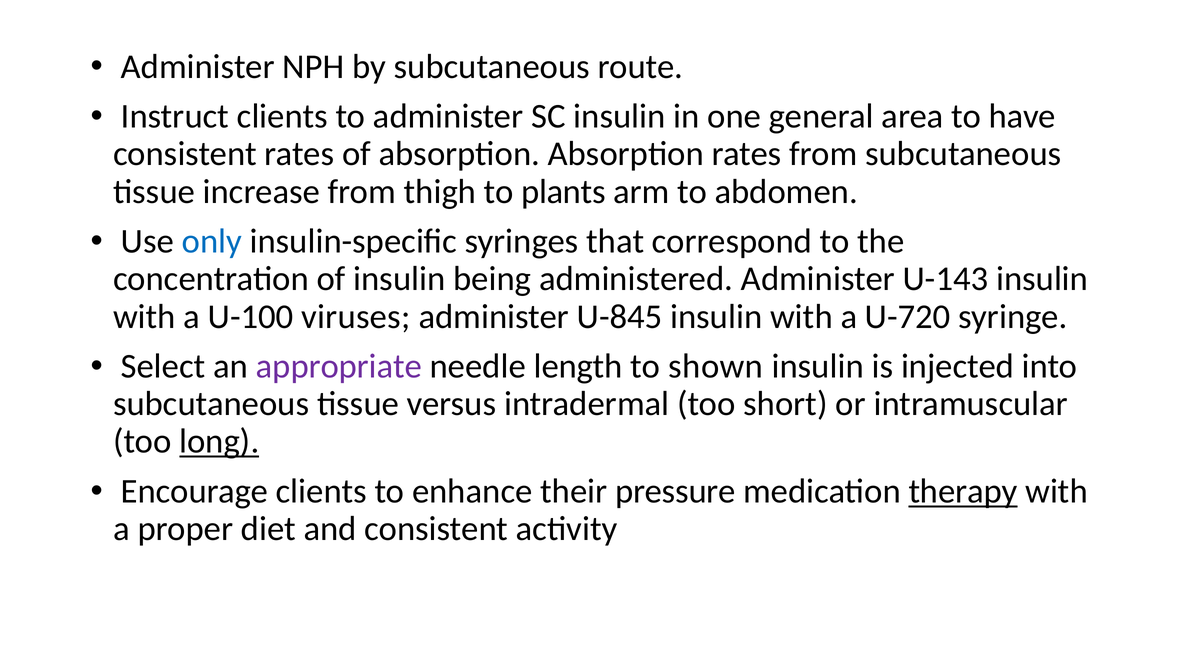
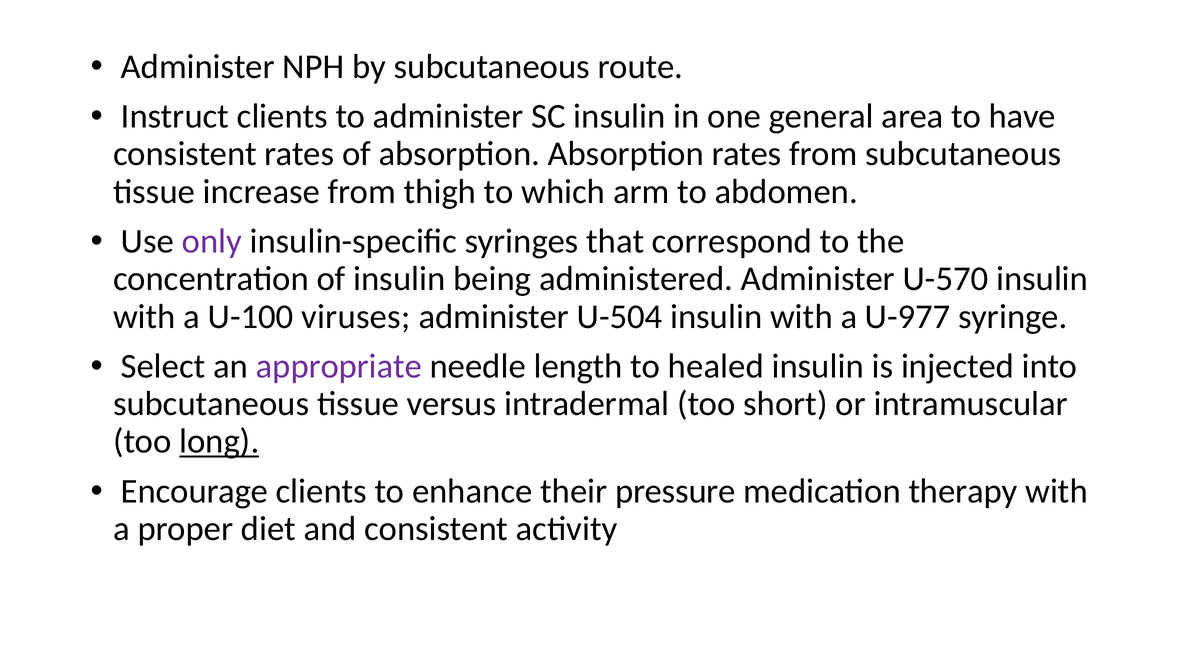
plants: plants -> which
only colour: blue -> purple
U-143: U-143 -> U-570
U-845: U-845 -> U-504
U-720: U-720 -> U-977
shown: shown -> healed
therapy underline: present -> none
